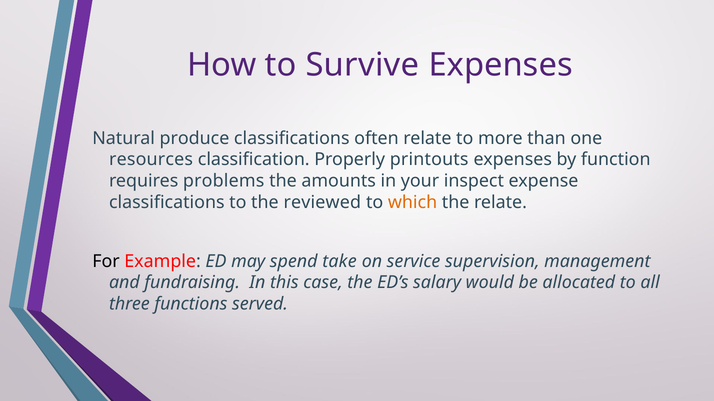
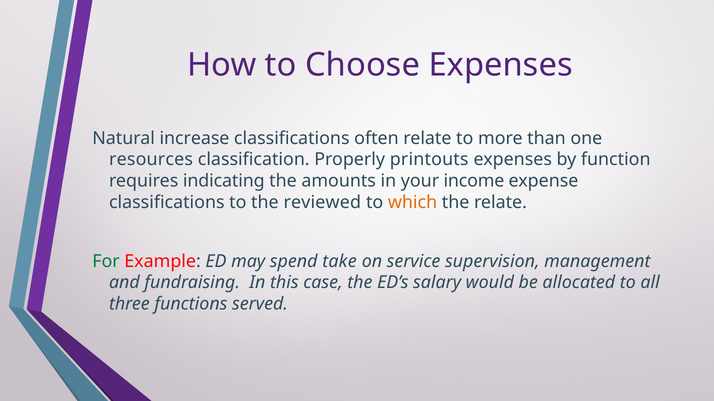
Survive: Survive -> Choose
produce: produce -> increase
problems: problems -> indicating
inspect: inspect -> income
For colour: black -> green
